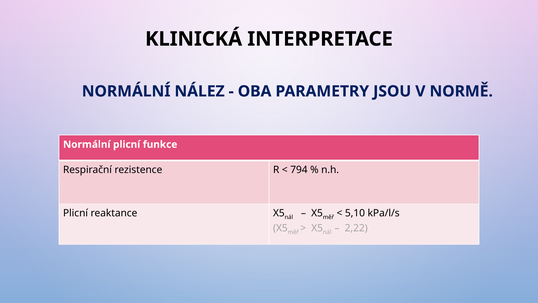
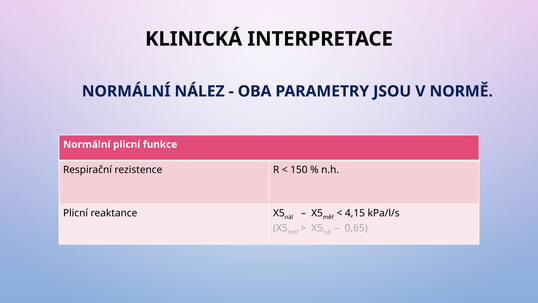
794: 794 -> 150
5,10: 5,10 -> 4,15
2,22: 2,22 -> 0,65
